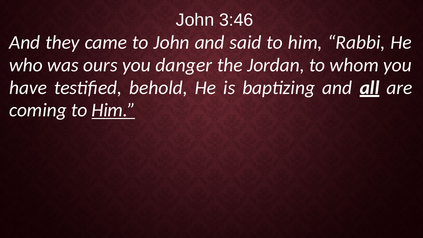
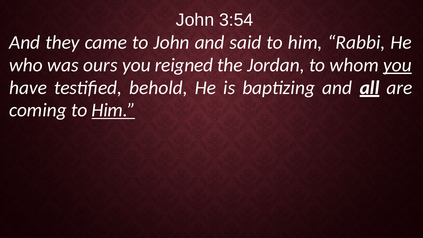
3:46: 3:46 -> 3:54
danger: danger -> reigned
you at (397, 65) underline: none -> present
